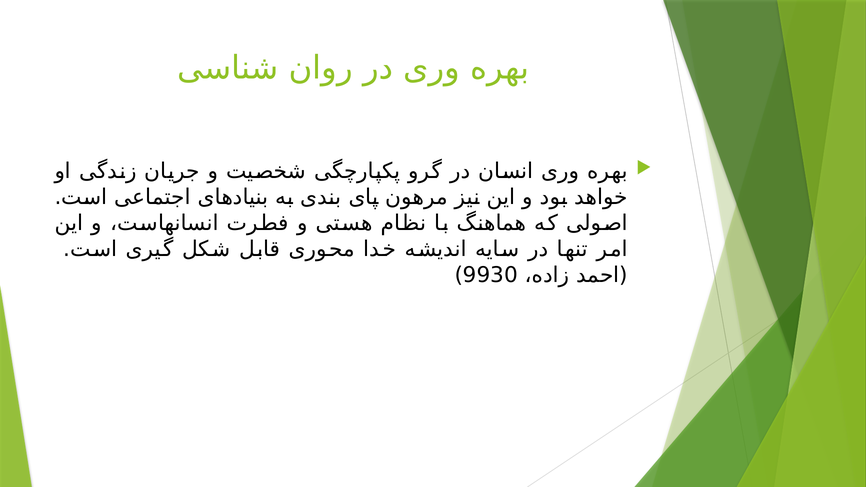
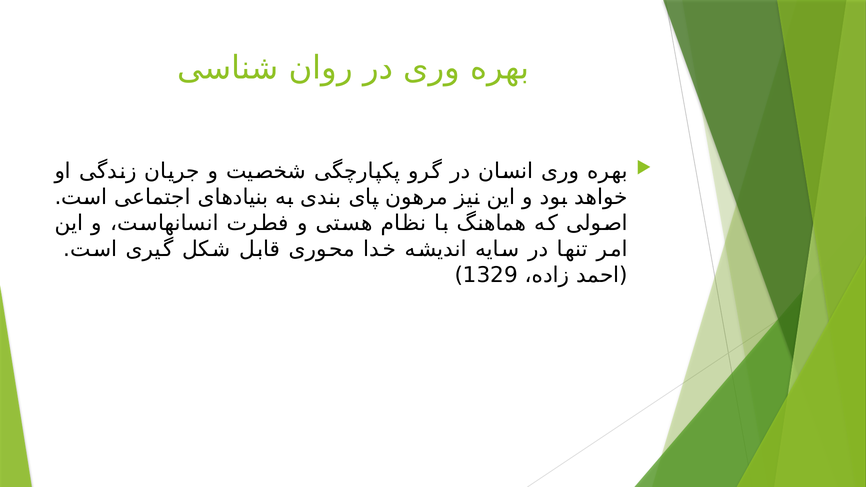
9930: 9930 -> 1329
